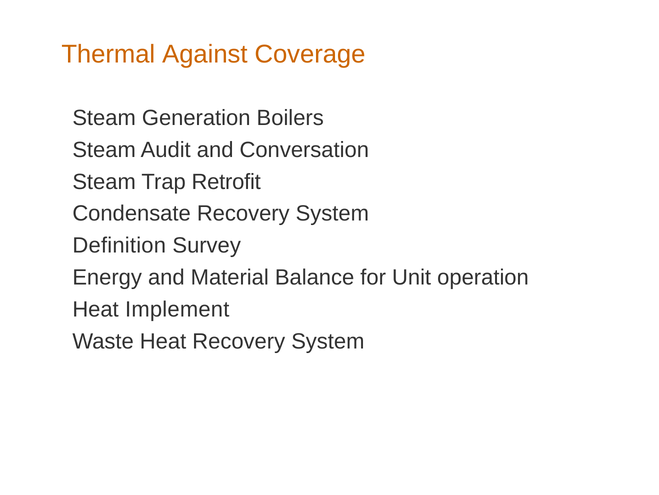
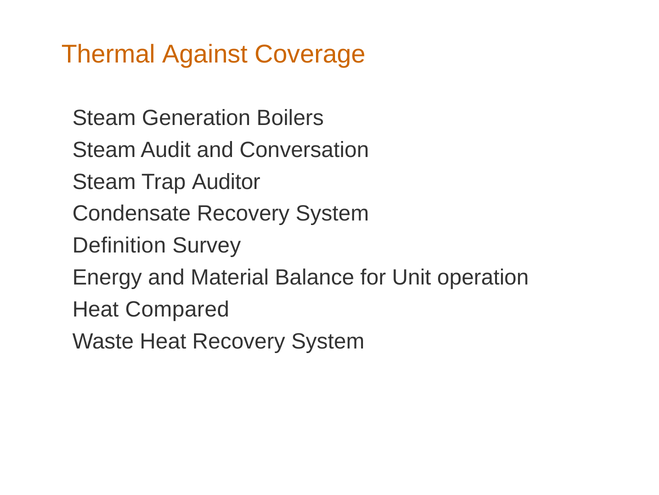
Retrofit: Retrofit -> Auditor
Implement: Implement -> Compared
